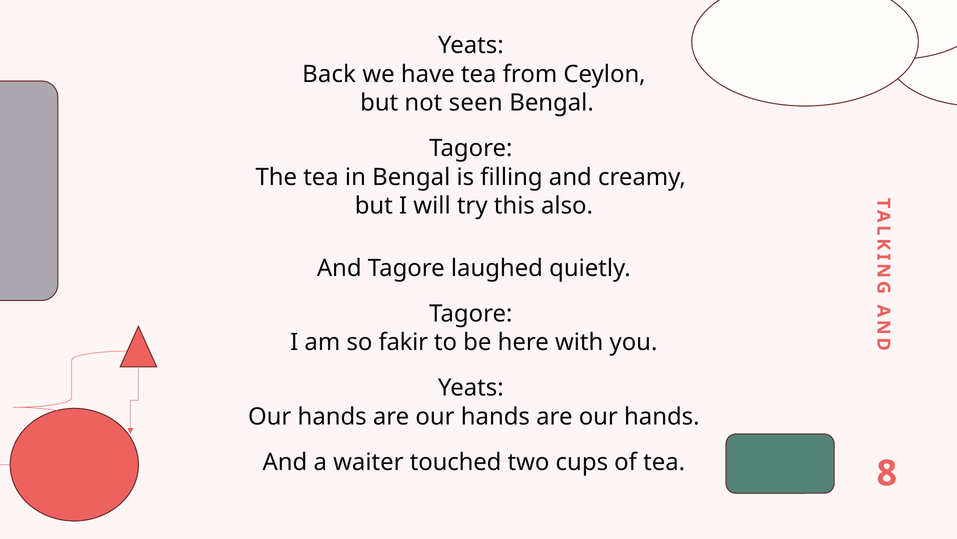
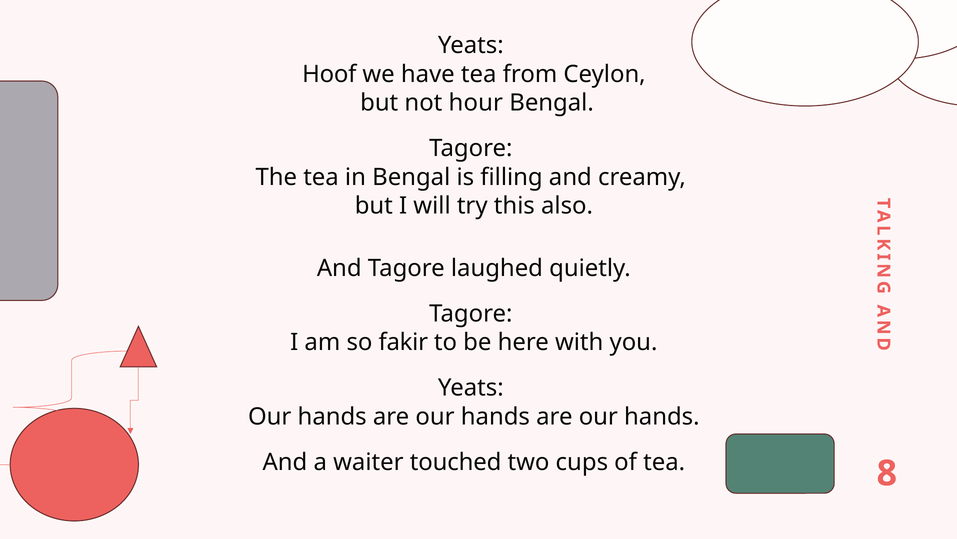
Back: Back -> Hoof
seen: seen -> hour
